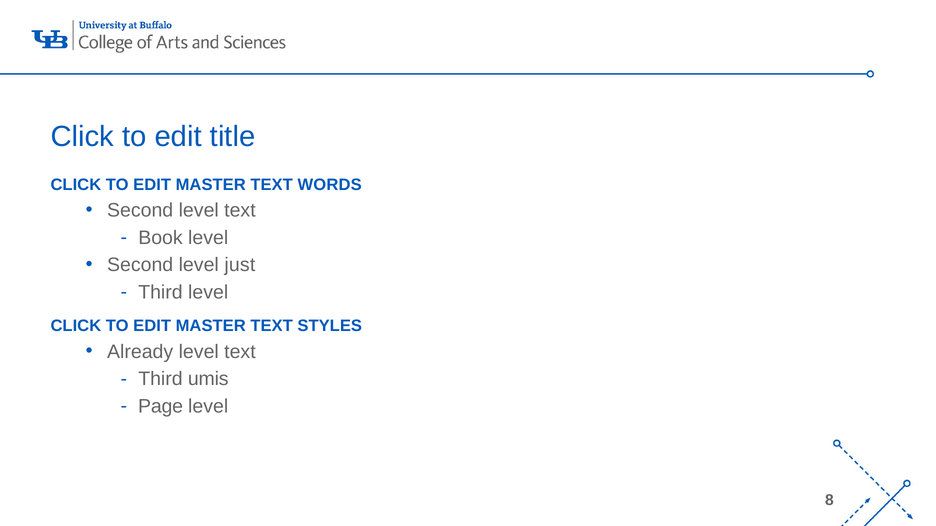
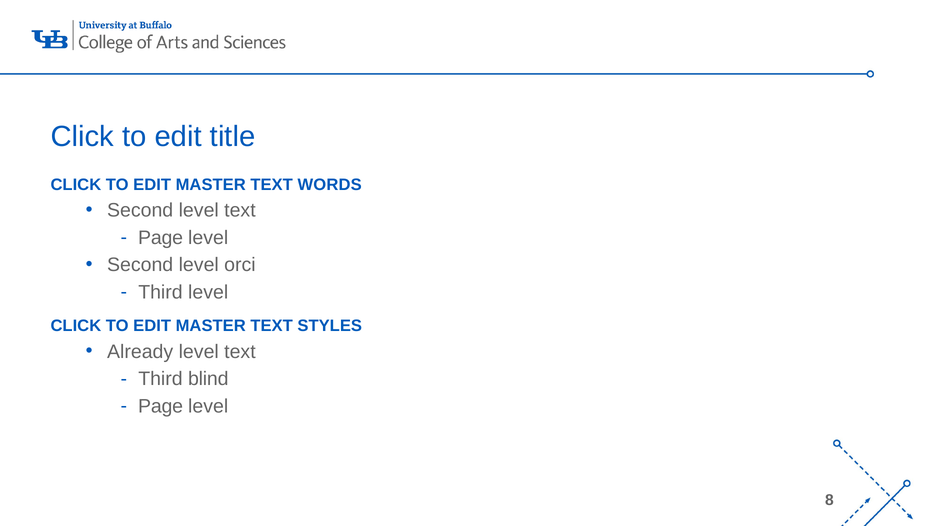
Book at (161, 238): Book -> Page
just: just -> orci
umis: umis -> blind
